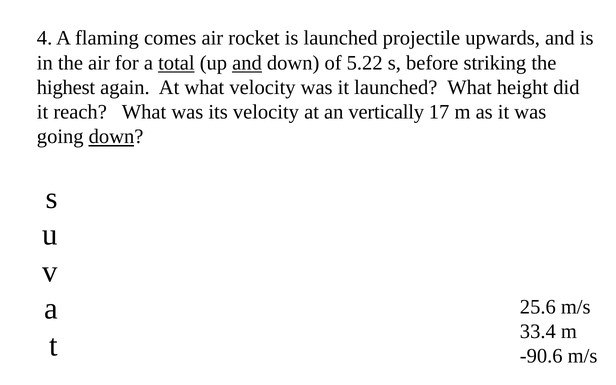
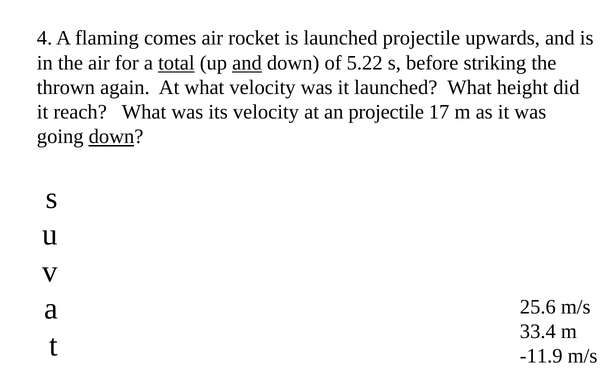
highest: highest -> thrown
an vertically: vertically -> projectile
-90.6: -90.6 -> -11.9
